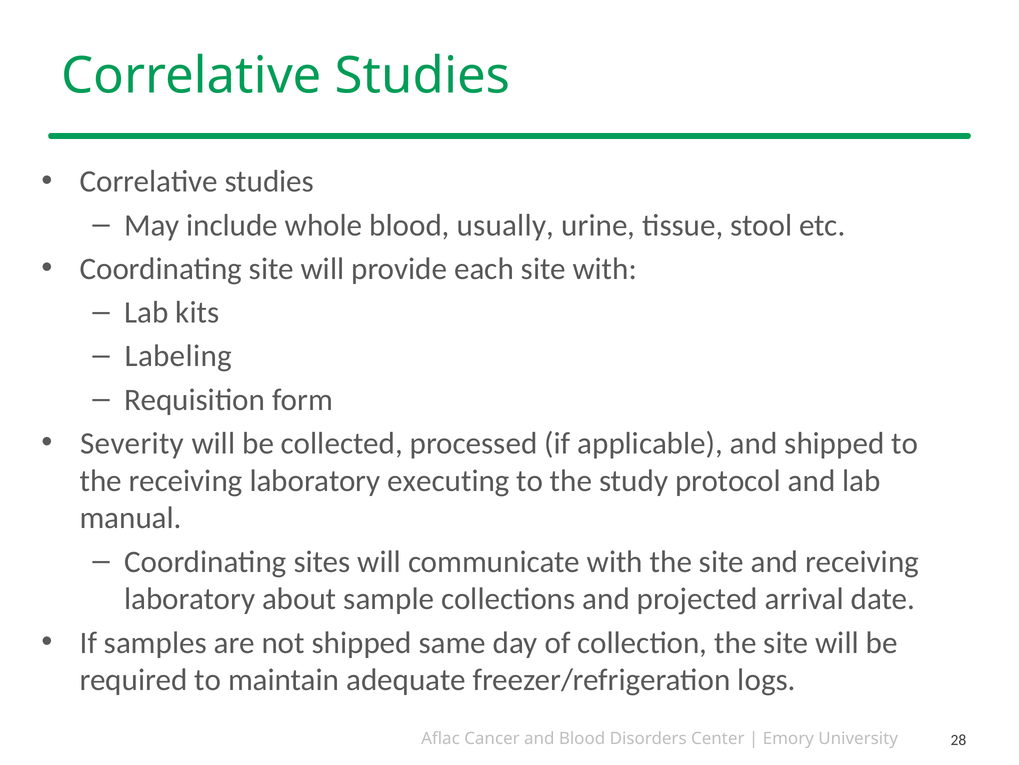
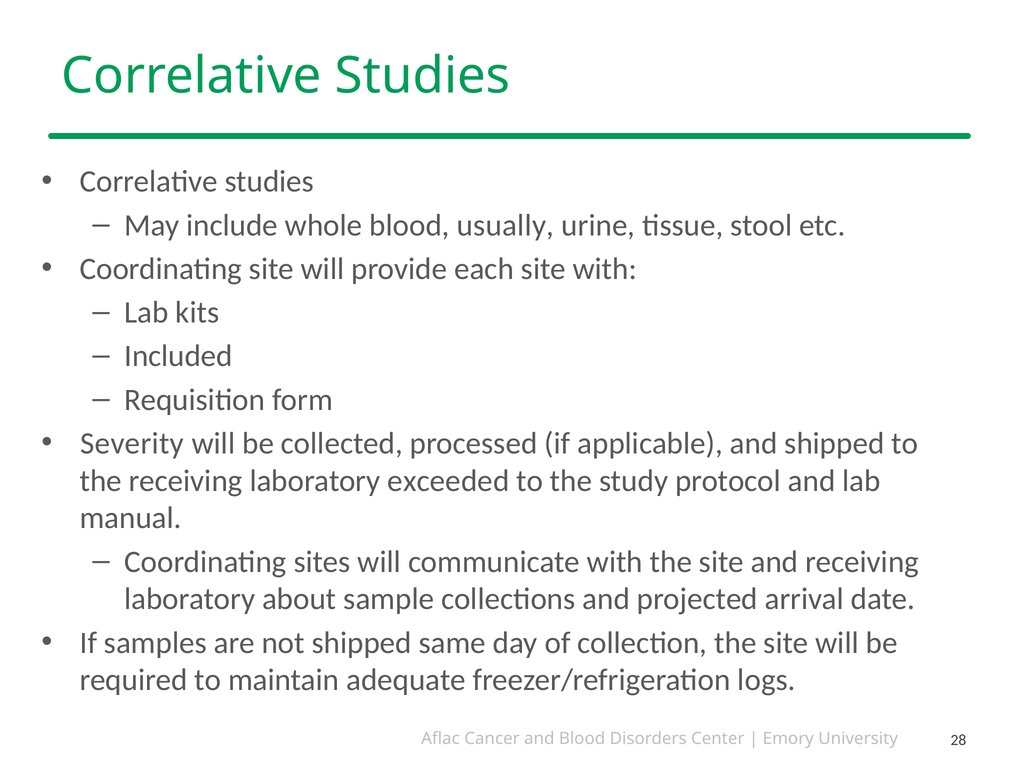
Labeling: Labeling -> Included
executing: executing -> exceeded
